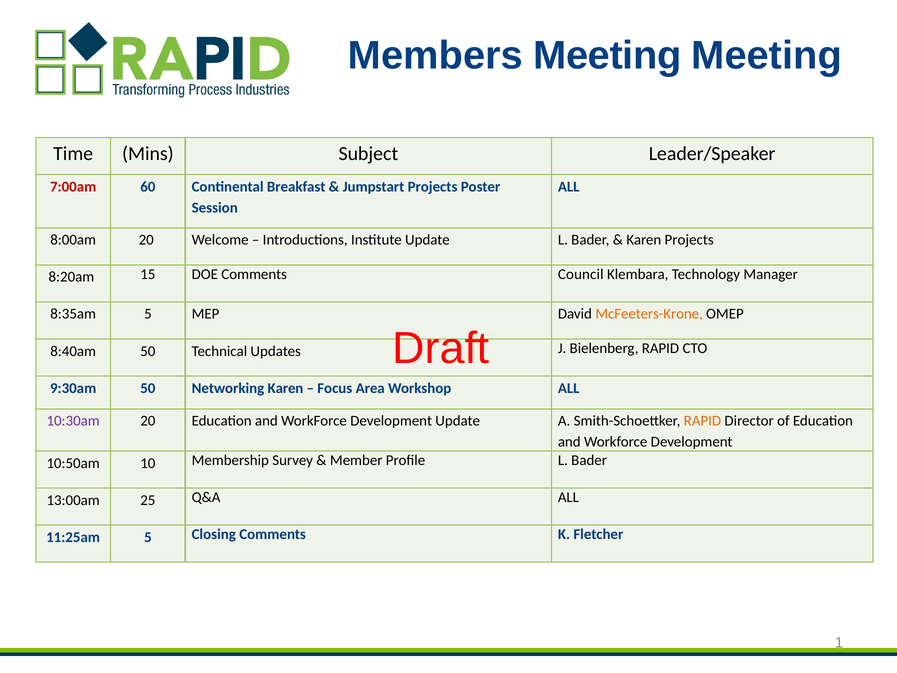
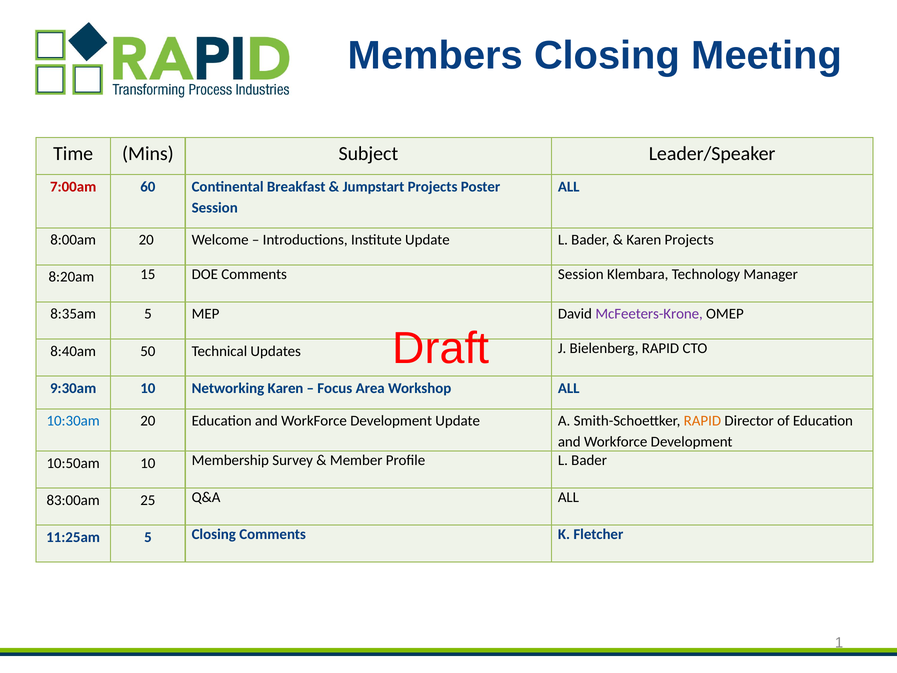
Members Meeting: Meeting -> Closing
Comments Council: Council -> Session
McFeeters-Krone colour: orange -> purple
9:30am 50: 50 -> 10
10:30am colour: purple -> blue
13:00am: 13:00am -> 83:00am
